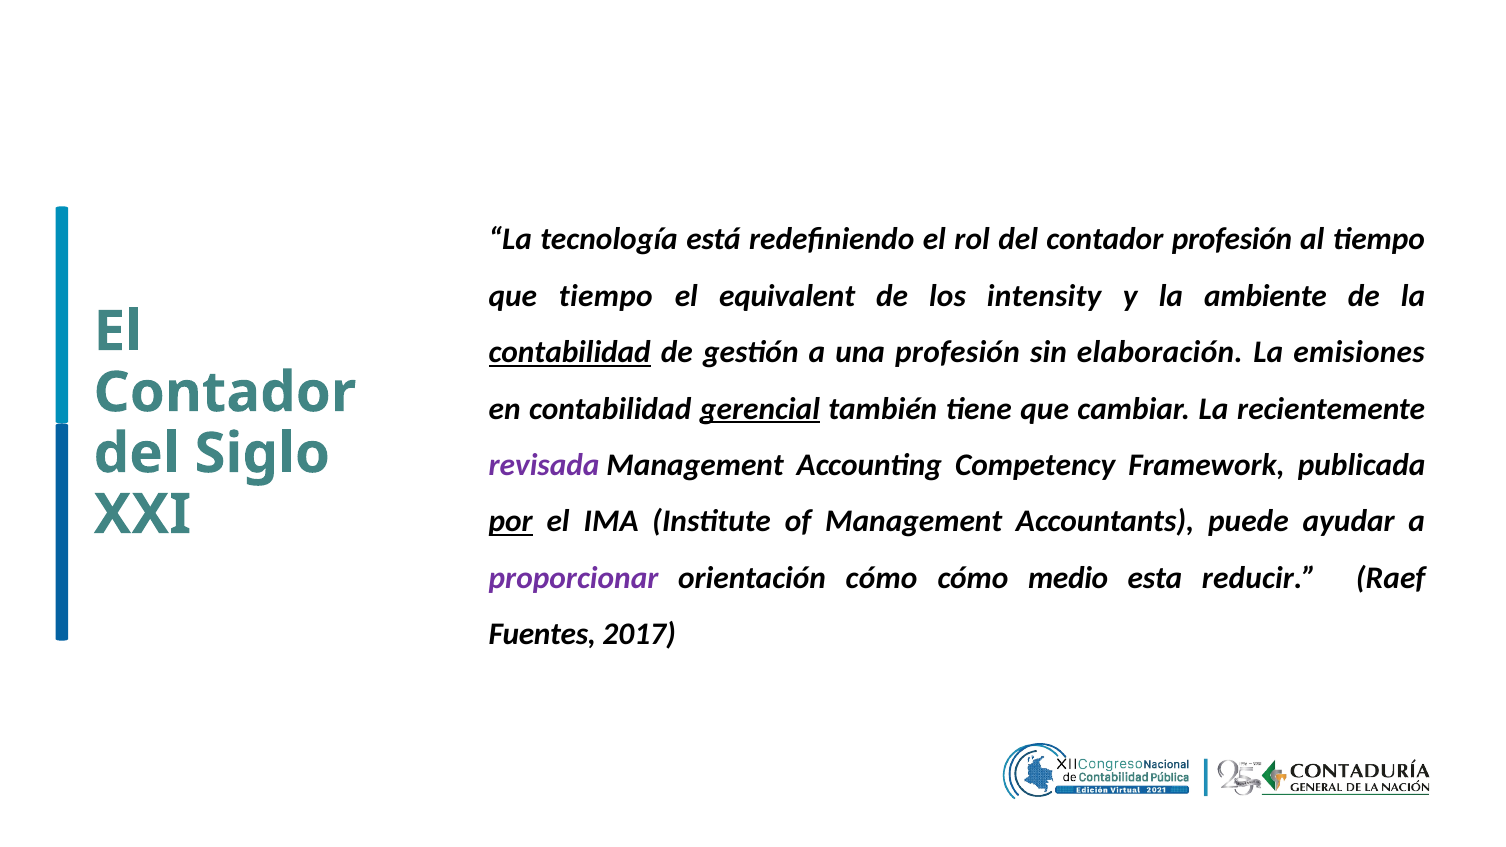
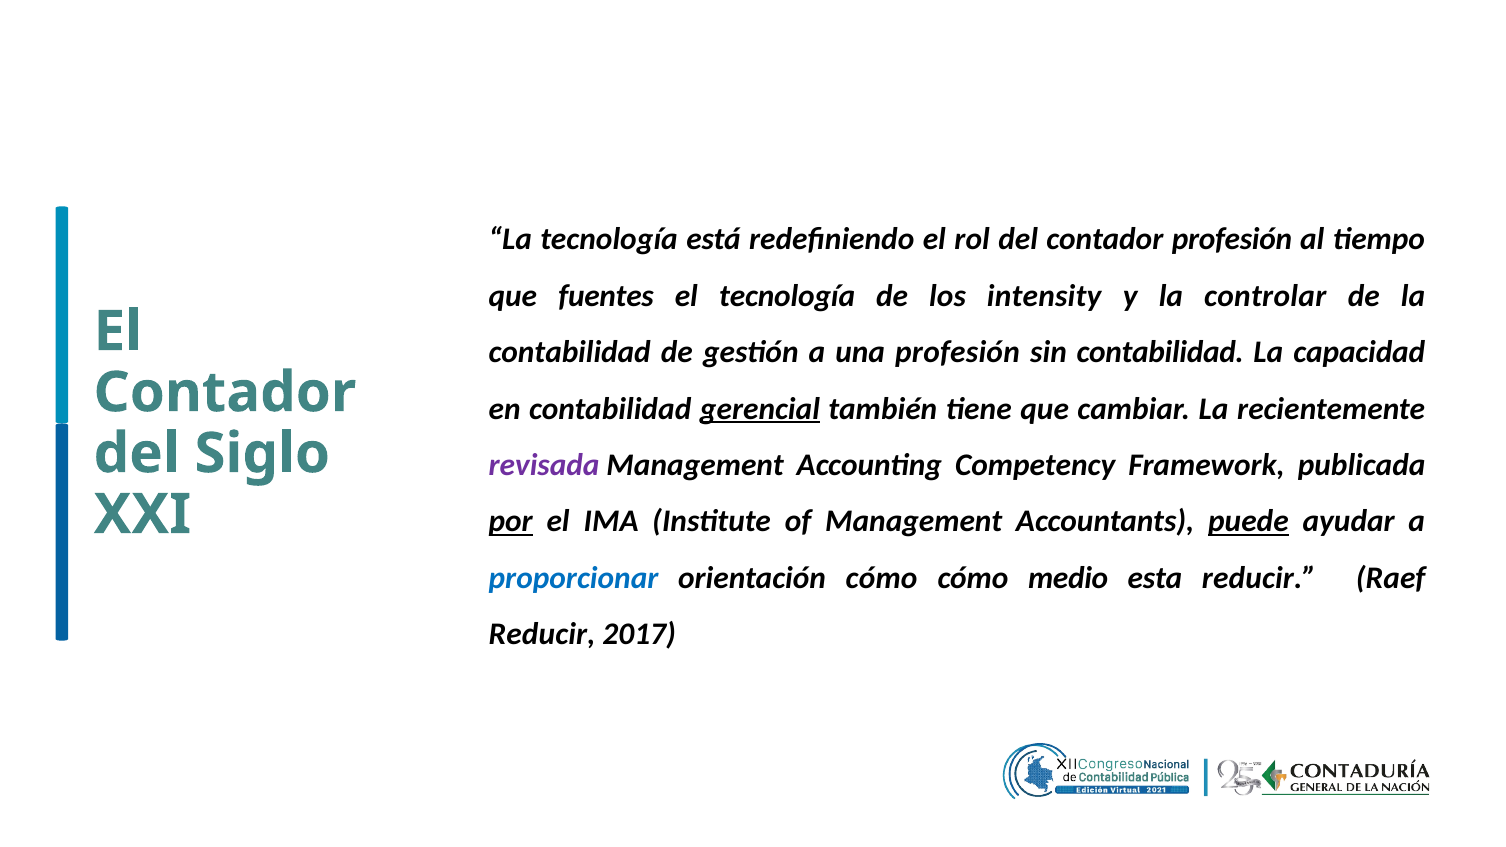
que tiempo: tiempo -> fuentes
el equivalent: equivalent -> tecnología
ambiente: ambiente -> controlar
contabilidad at (570, 352) underline: present -> none
sin elaboración: elaboración -> contabilidad
emisiones: emisiones -> capacidad
puede underline: none -> present
proporcionar colour: purple -> blue
Fuentes at (542, 635): Fuentes -> Reducir
